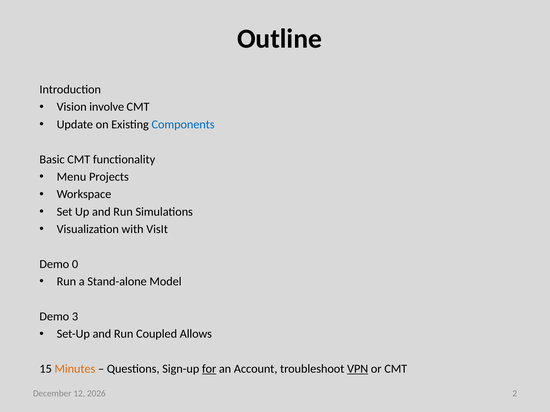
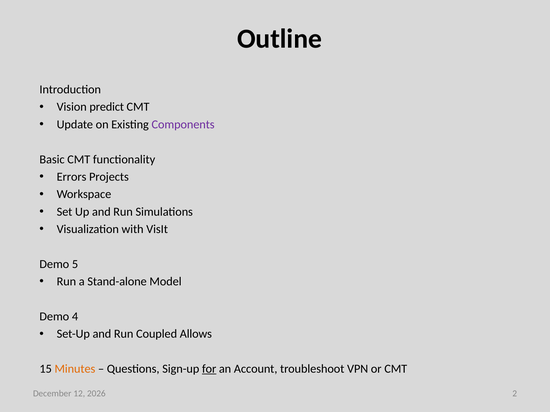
involve: involve -> predict
Components colour: blue -> purple
Menu: Menu -> Errors
0: 0 -> 5
3: 3 -> 4
VPN underline: present -> none
